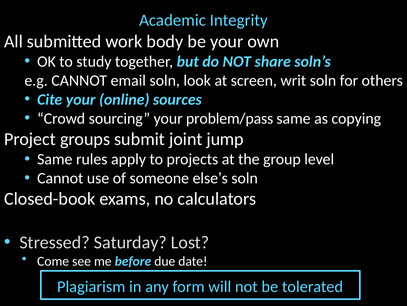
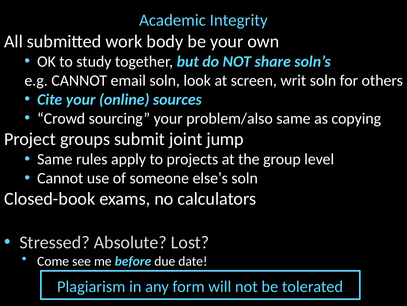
problem/pass: problem/pass -> problem/also
Saturday: Saturday -> Absolute
